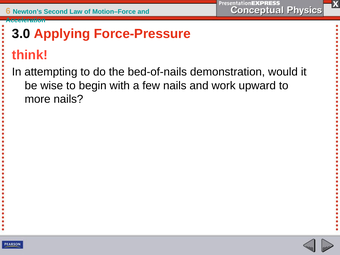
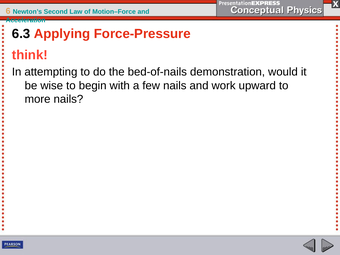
3.0: 3.0 -> 6.3
